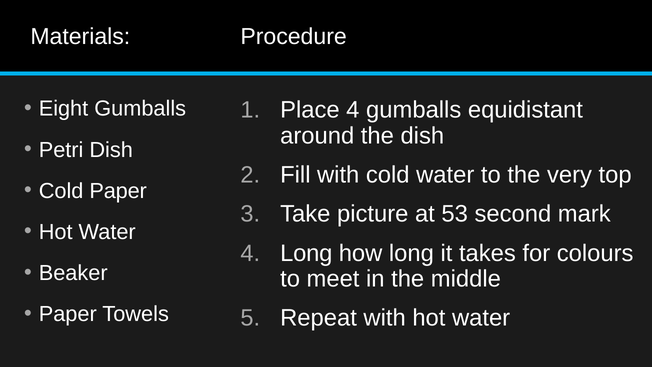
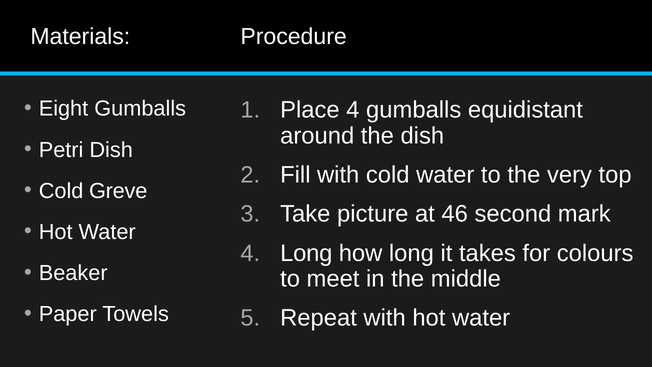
Cold Paper: Paper -> Greve
53: 53 -> 46
